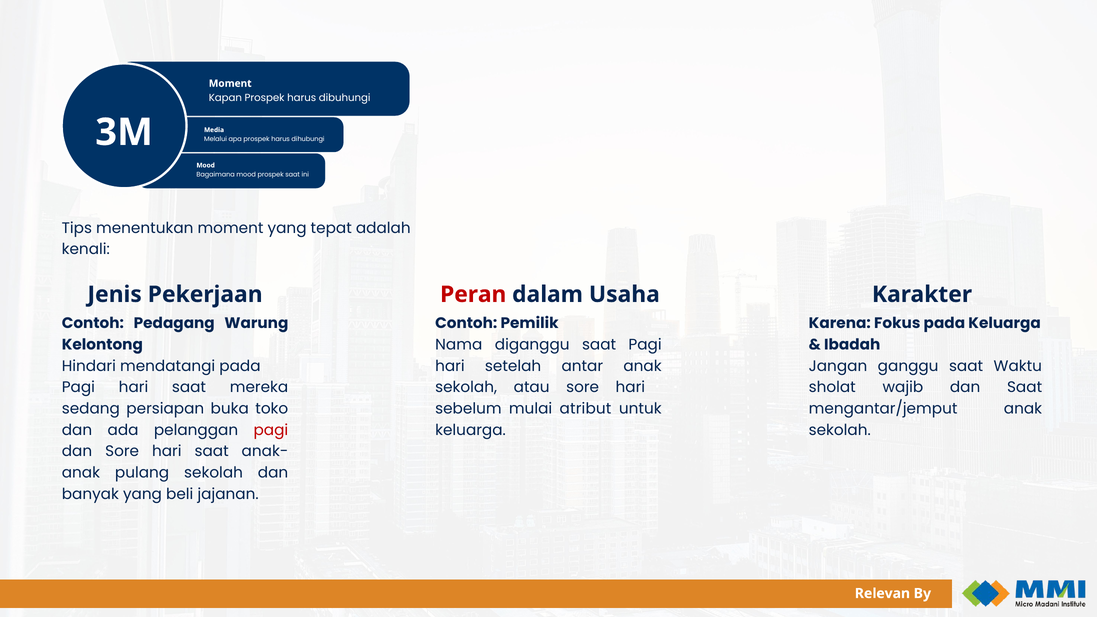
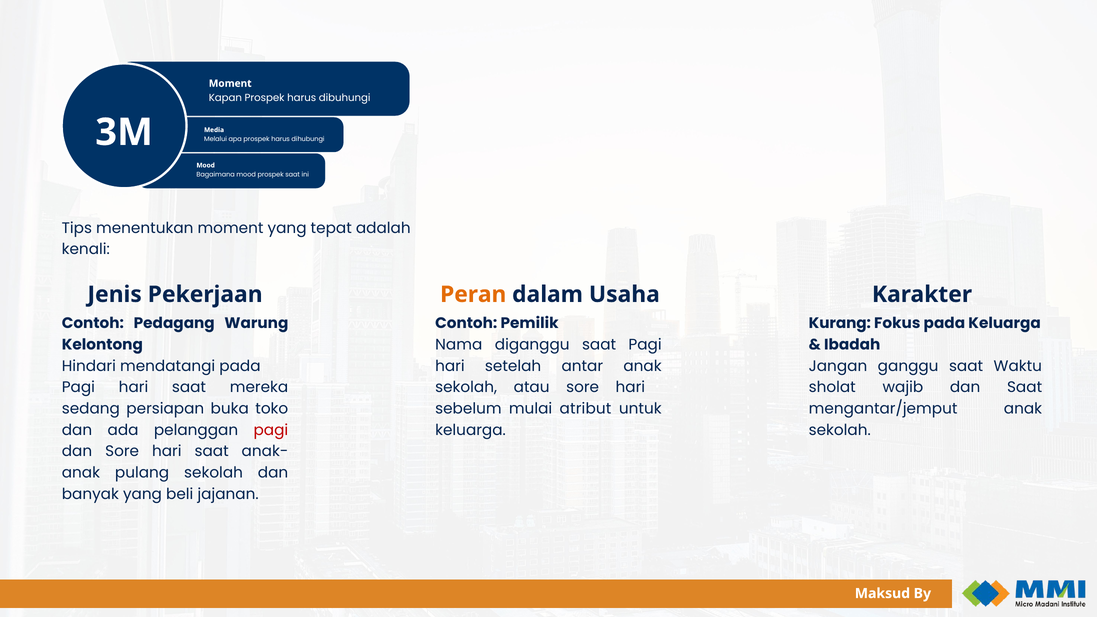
Peran colour: red -> orange
Karena: Karena -> Kurang
Relevan: Relevan -> Maksud
